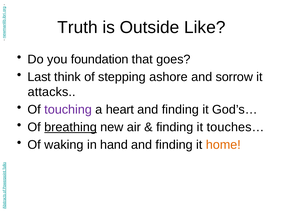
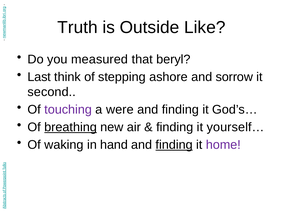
foundation: foundation -> measured
goes: goes -> beryl
attacks: attacks -> second
heart: heart -> were
touches…: touches… -> yourself…
finding at (174, 145) underline: none -> present
home colour: orange -> purple
